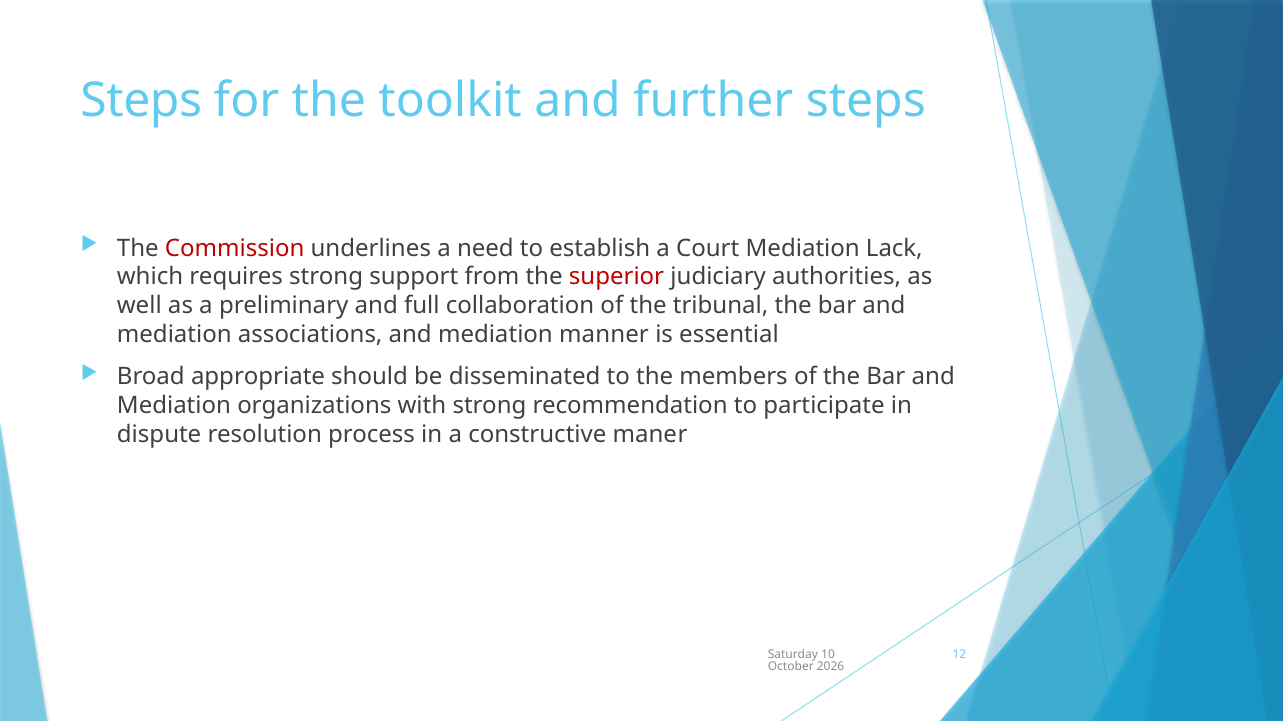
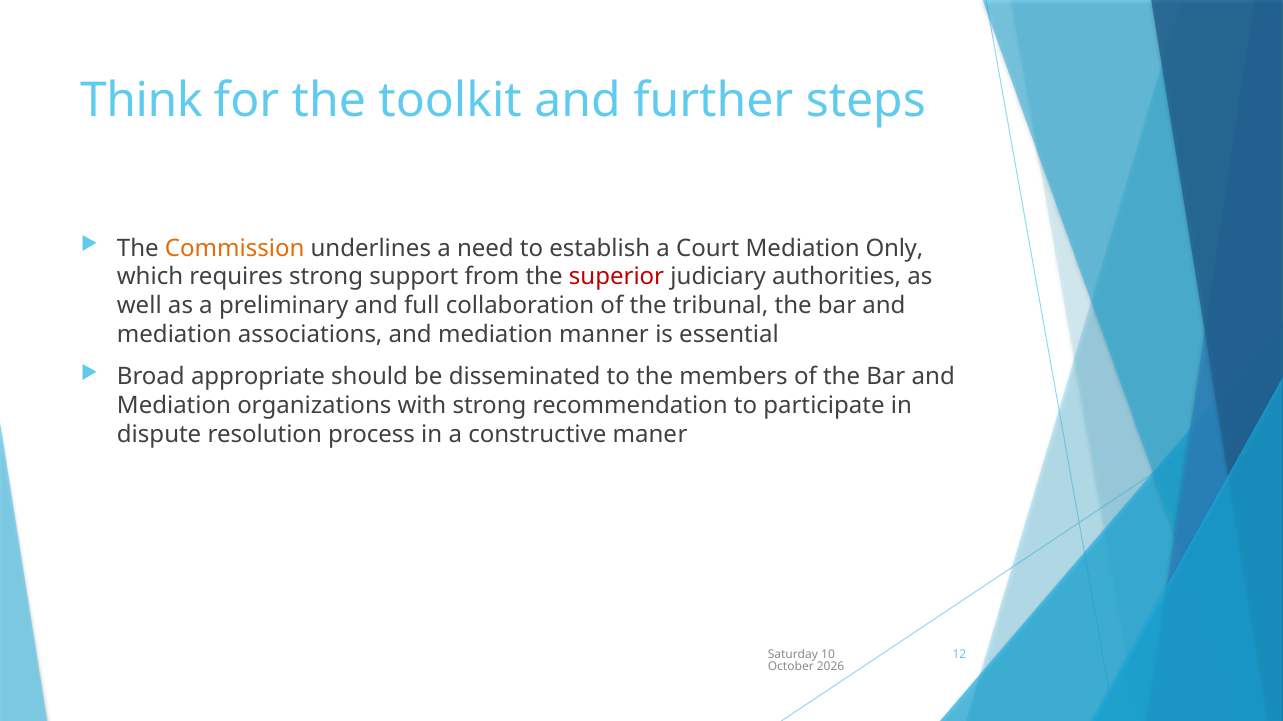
Steps at (141, 101): Steps -> Think
Commission colour: red -> orange
Lack: Lack -> Only
